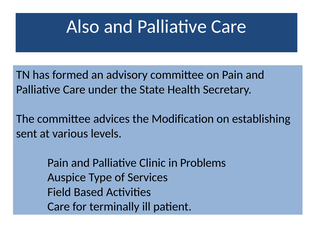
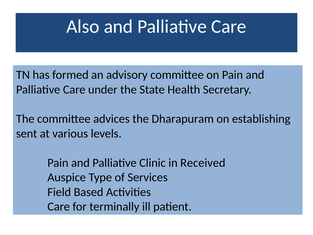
Modification: Modification -> Dharapuram
Problems: Problems -> Received
